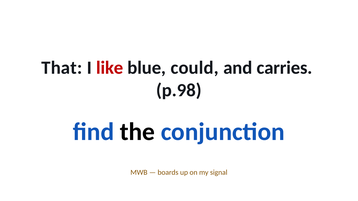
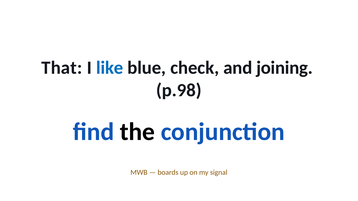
like colour: red -> blue
could: could -> check
carries: carries -> joining
